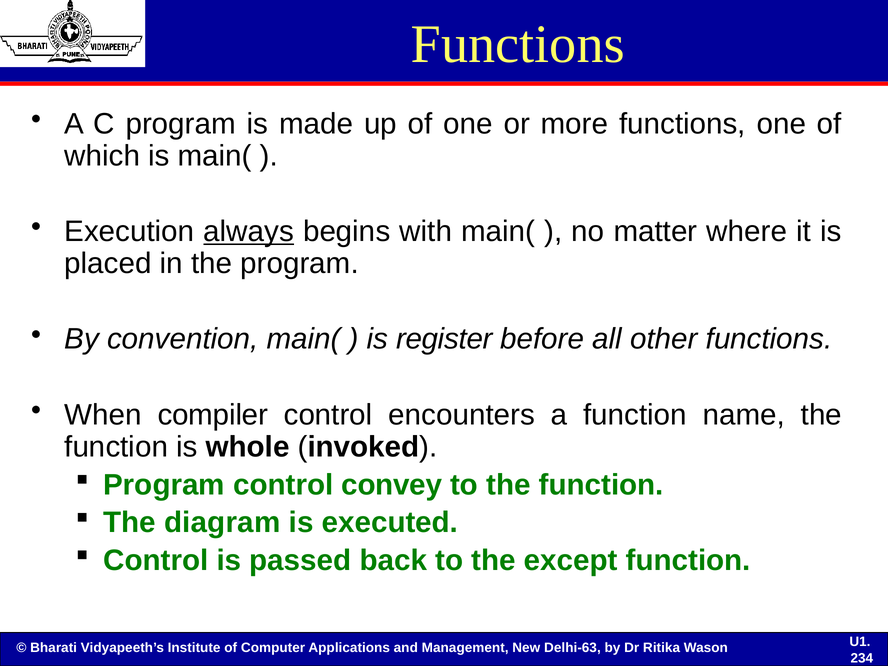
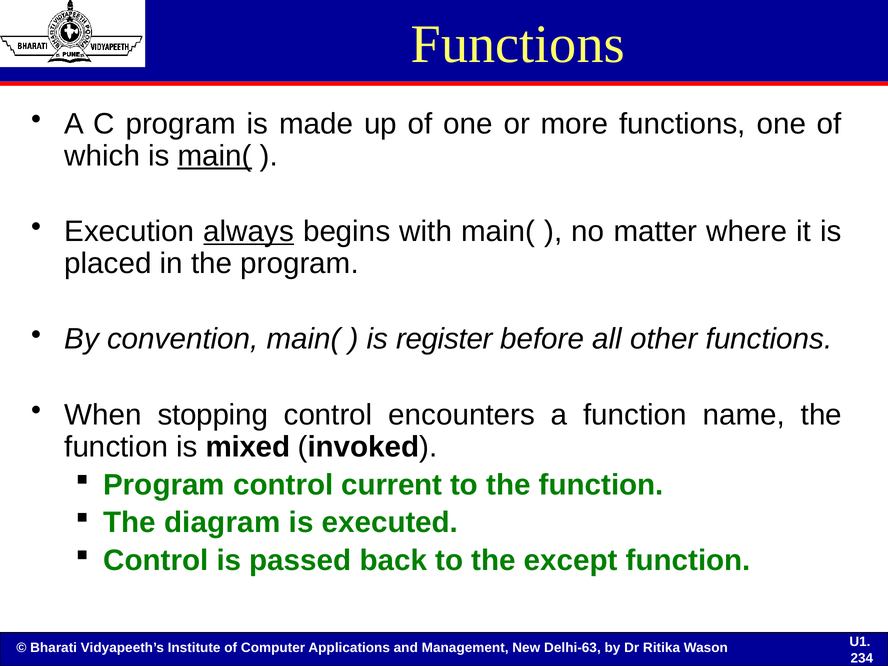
main( at (215, 156) underline: none -> present
compiler: compiler -> stopping
whole: whole -> mixed
convey: convey -> current
